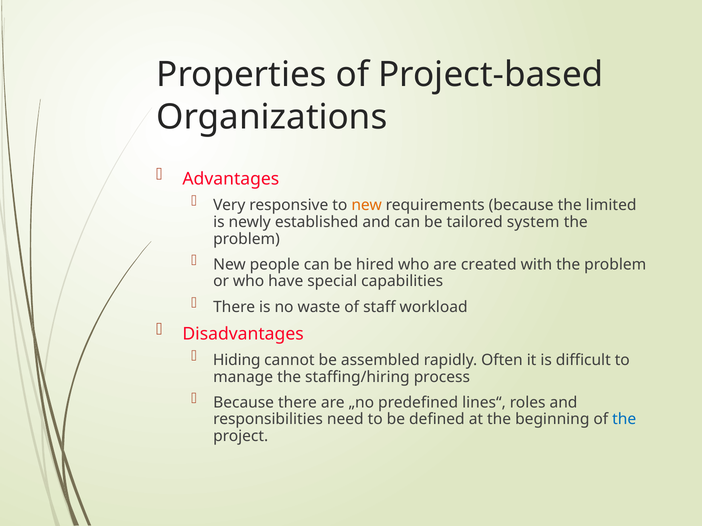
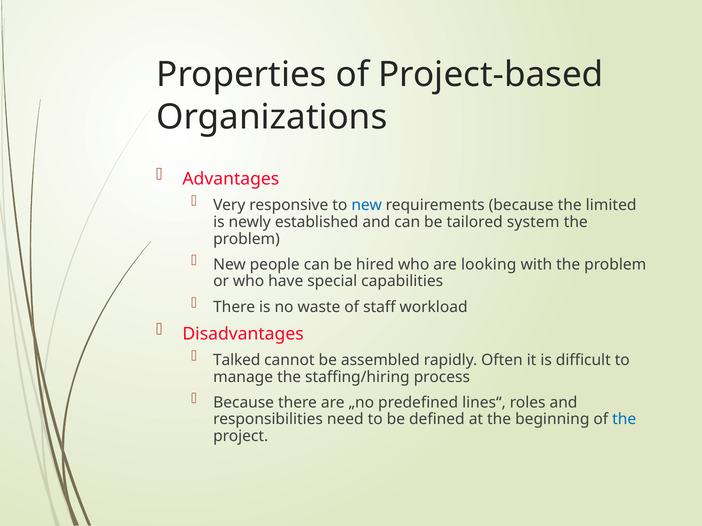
new at (367, 205) colour: orange -> blue
created: created -> looking
Hiding: Hiding -> Talked
